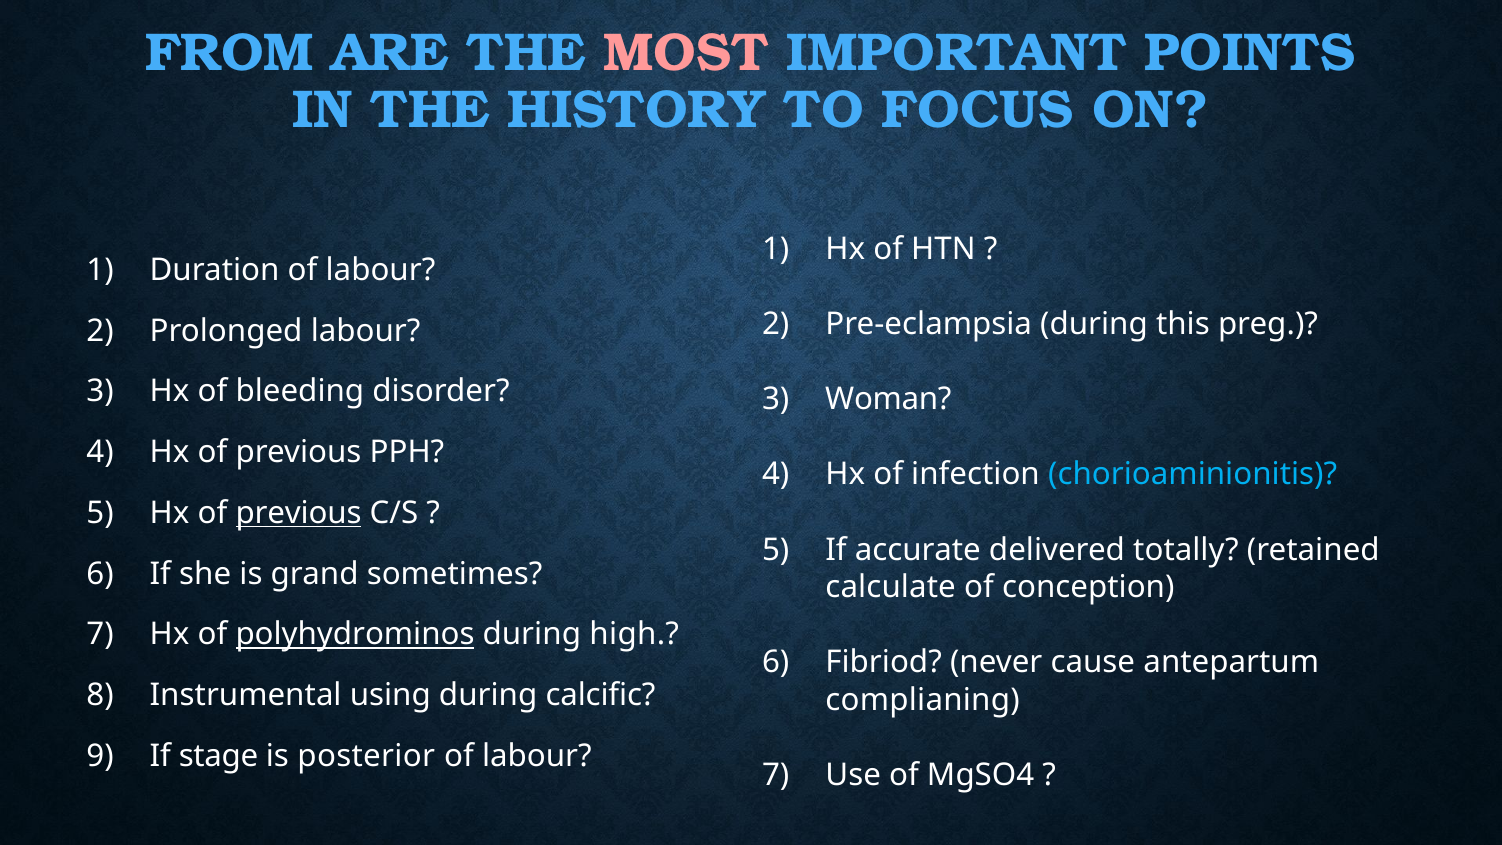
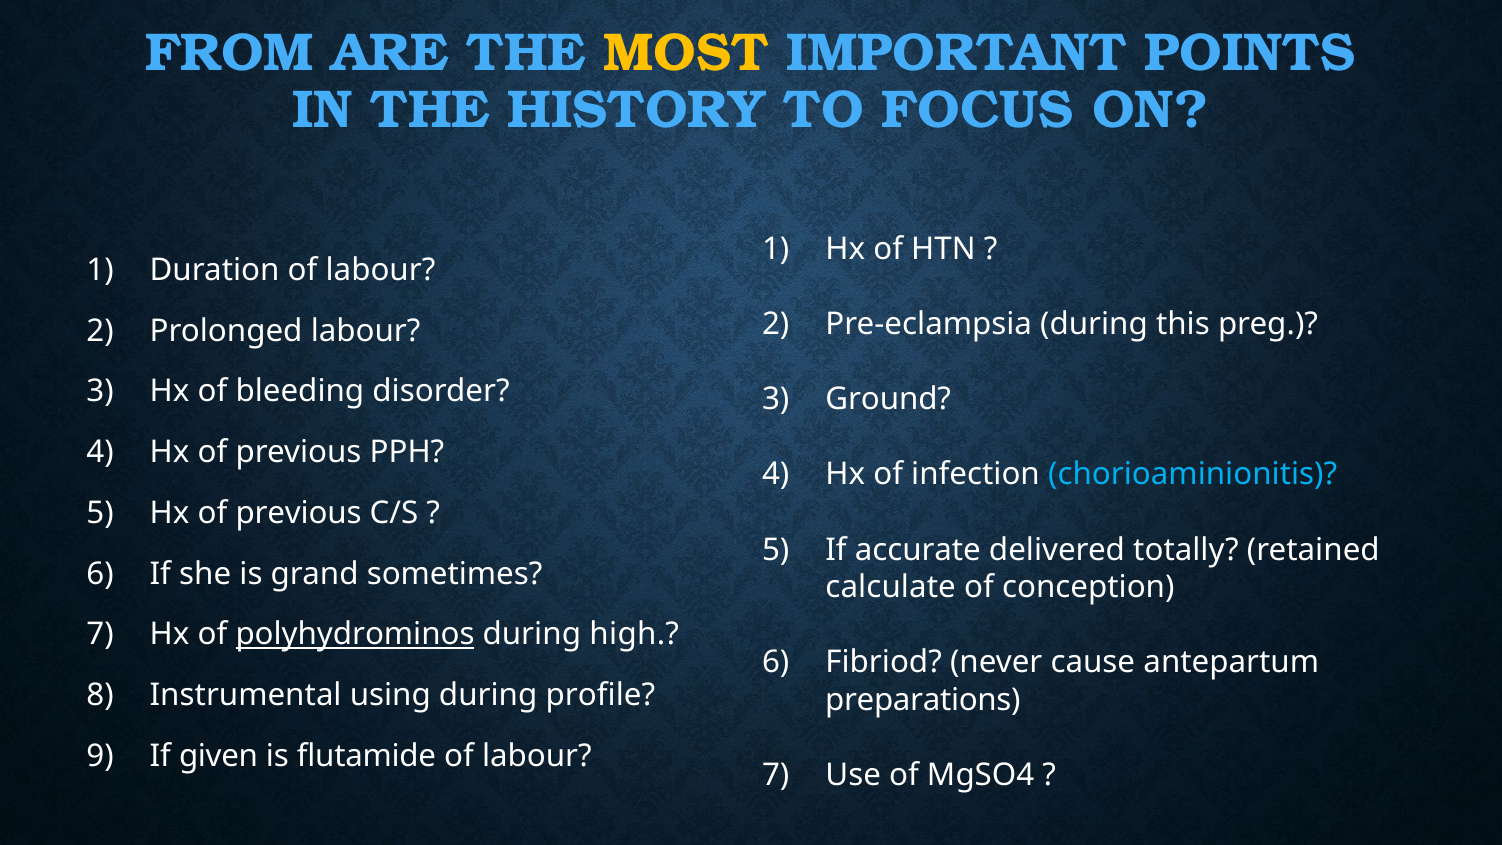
MOST colour: pink -> yellow
Woman: Woman -> Ground
previous at (299, 513) underline: present -> none
calcific: calcific -> profile
complianing: complianing -> preparations
stage: stage -> given
posterior: posterior -> flutamide
